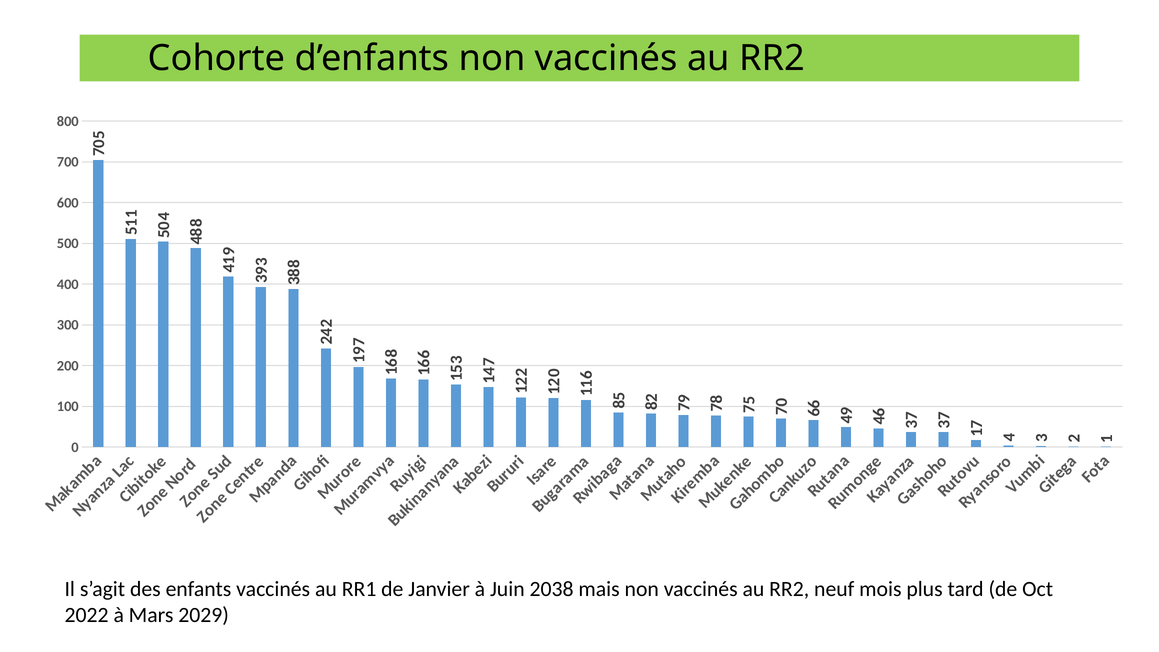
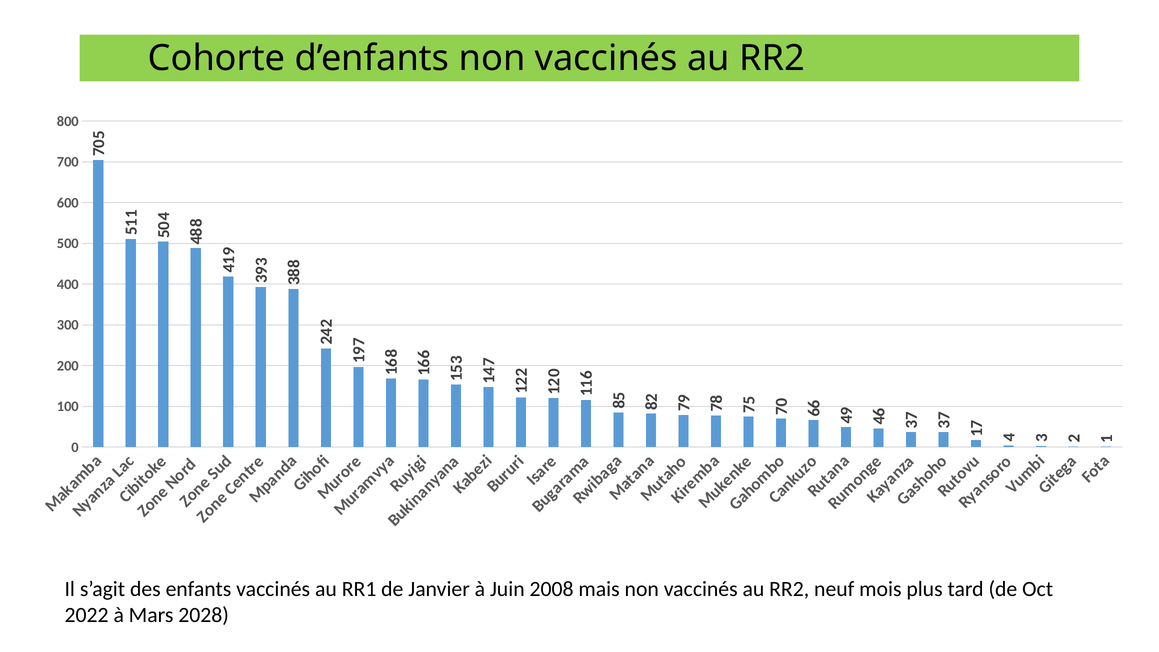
2038: 2038 -> 2008
2029: 2029 -> 2028
